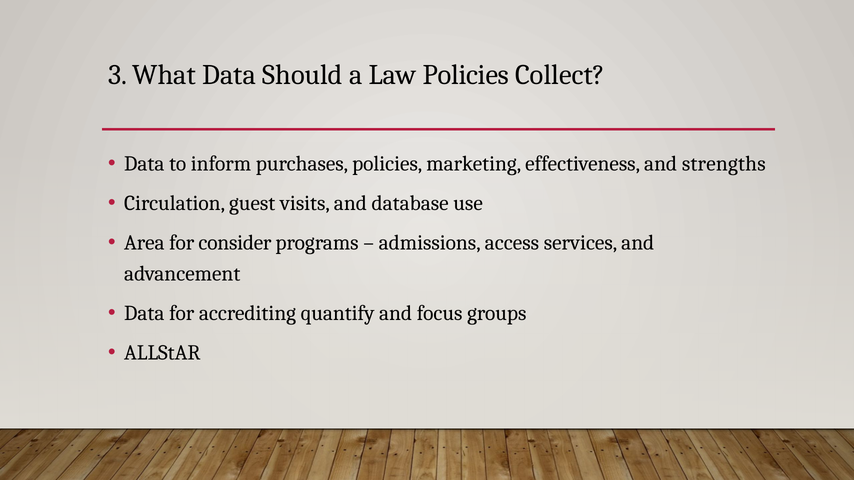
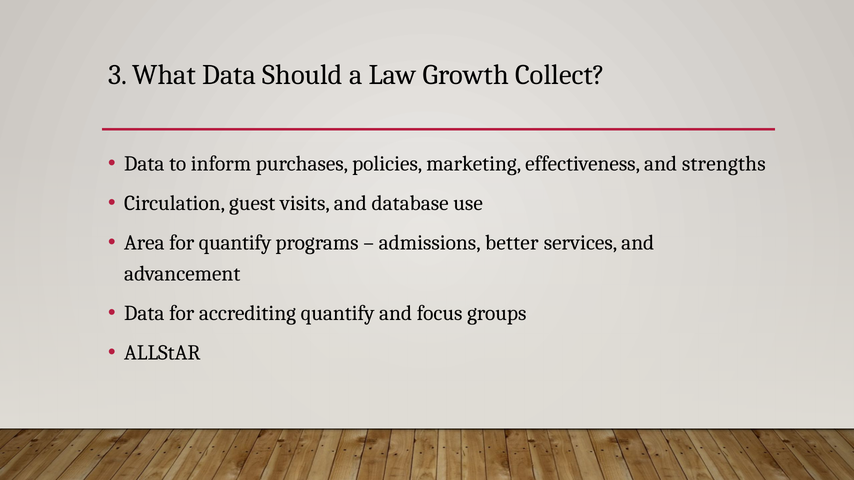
Law Policies: Policies -> Growth
for consider: consider -> quantify
access: access -> better
